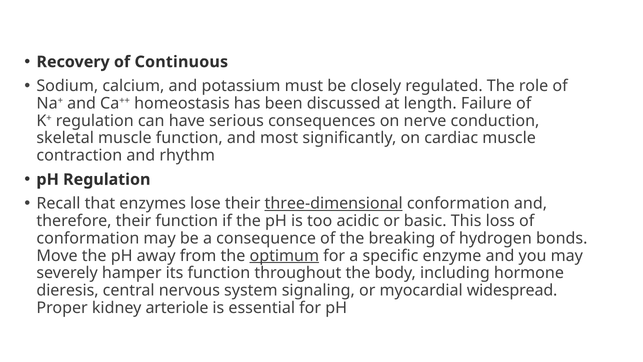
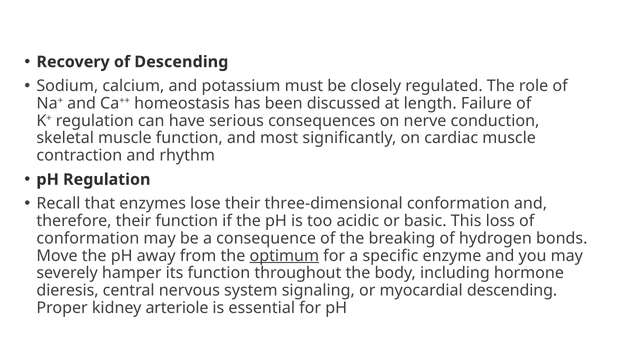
of Continuous: Continuous -> Descending
three-dimensional underline: present -> none
myocardial widespread: widespread -> descending
